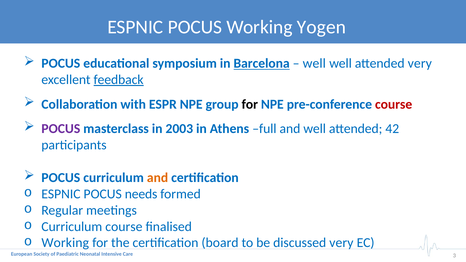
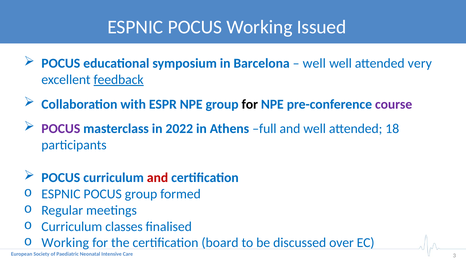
Yogen: Yogen -> Issued
Barcelona underline: present -> none
course at (394, 104) colour: red -> purple
2003: 2003 -> 2022
42: 42 -> 18
and at (158, 178) colour: orange -> red
POCUS needs: needs -> group
Curriculum course: course -> classes
discussed very: very -> over
